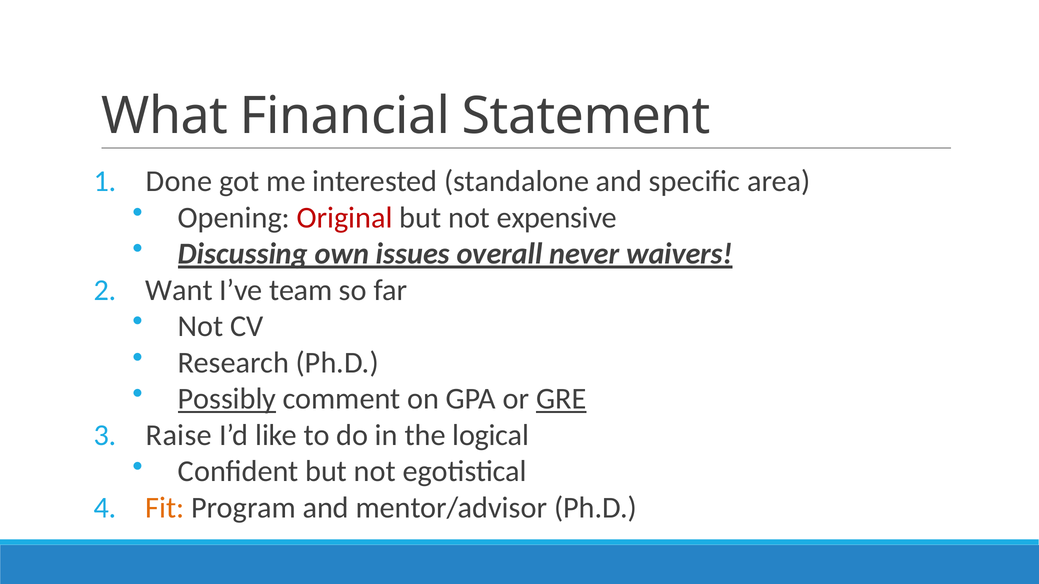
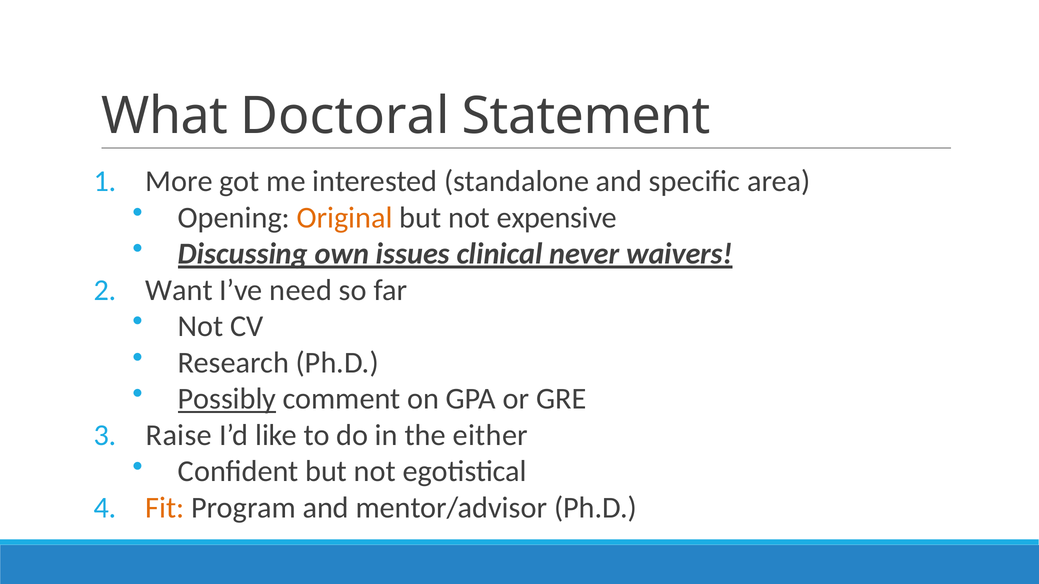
Financial: Financial -> Doctoral
Done: Done -> More
Original colour: red -> orange
overall: overall -> clinical
team: team -> need
GRE underline: present -> none
logical: logical -> either
